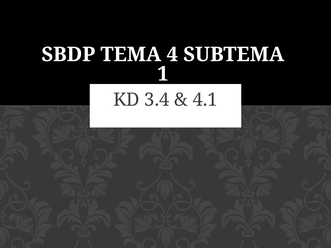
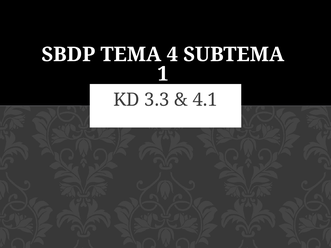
3.4: 3.4 -> 3.3
